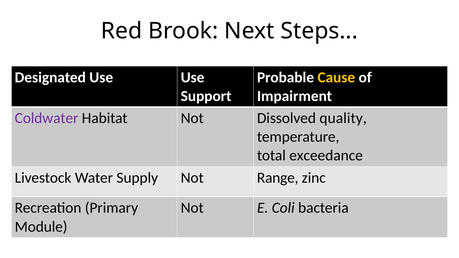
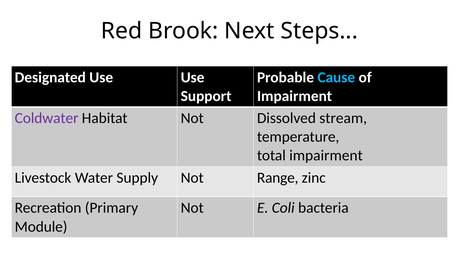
Cause colour: yellow -> light blue
quality: quality -> stream
total exceedance: exceedance -> impairment
